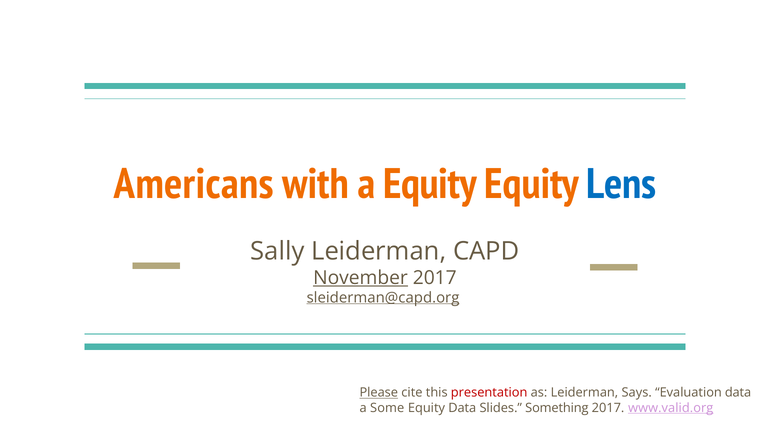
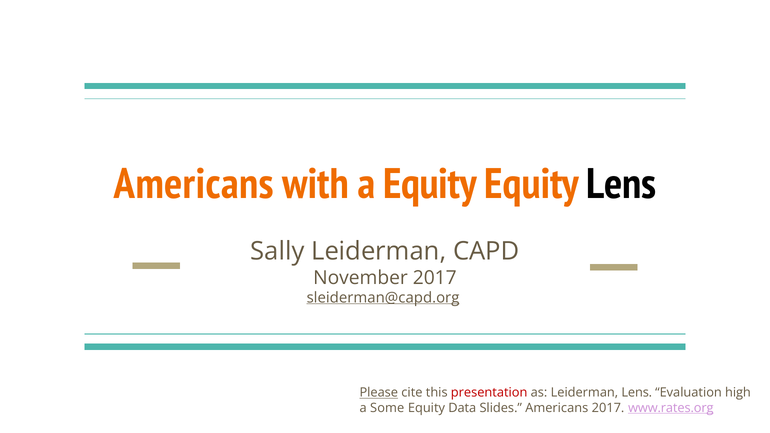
Lens at (621, 184) colour: blue -> black
November underline: present -> none
Leiderman Says: Says -> Lens
Evaluation data: data -> high
Slides Something: Something -> Americans
www.valid.org: www.valid.org -> www.rates.org
